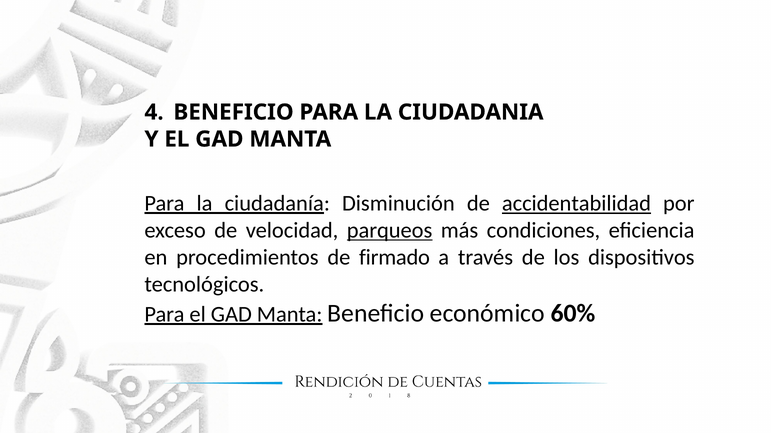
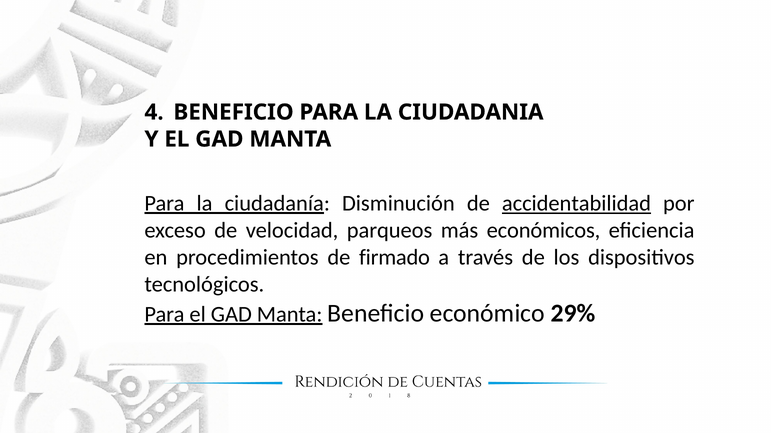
parqueos underline: present -> none
condiciones: condiciones -> económicos
60%: 60% -> 29%
